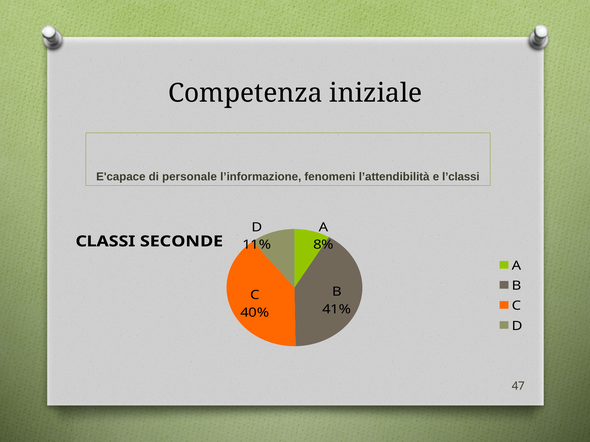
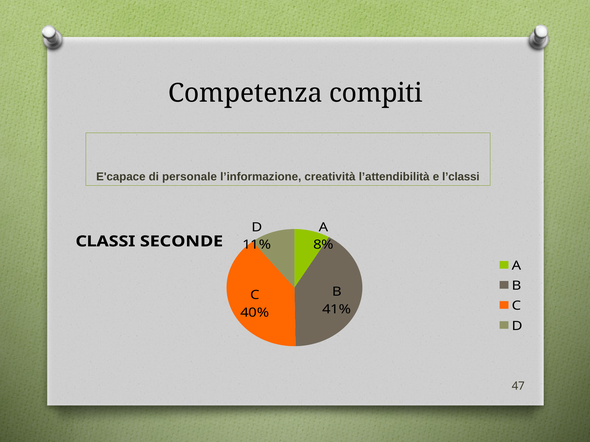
iniziale: iniziale -> compiti
fenomeni: fenomeni -> creatività
